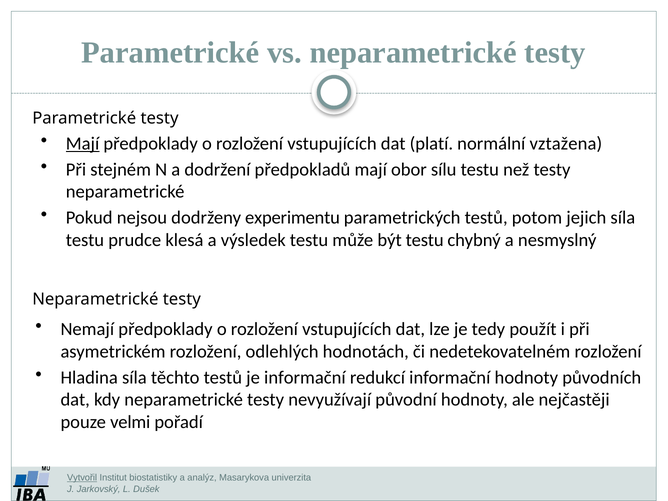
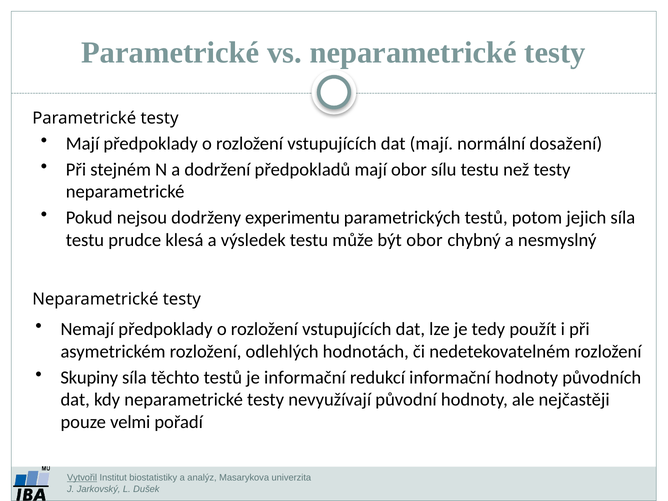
Mají at (83, 143) underline: present -> none
dat platí: platí -> mají
vztažena: vztažena -> dosažení
být testu: testu -> obor
Hladina: Hladina -> Skupiny
